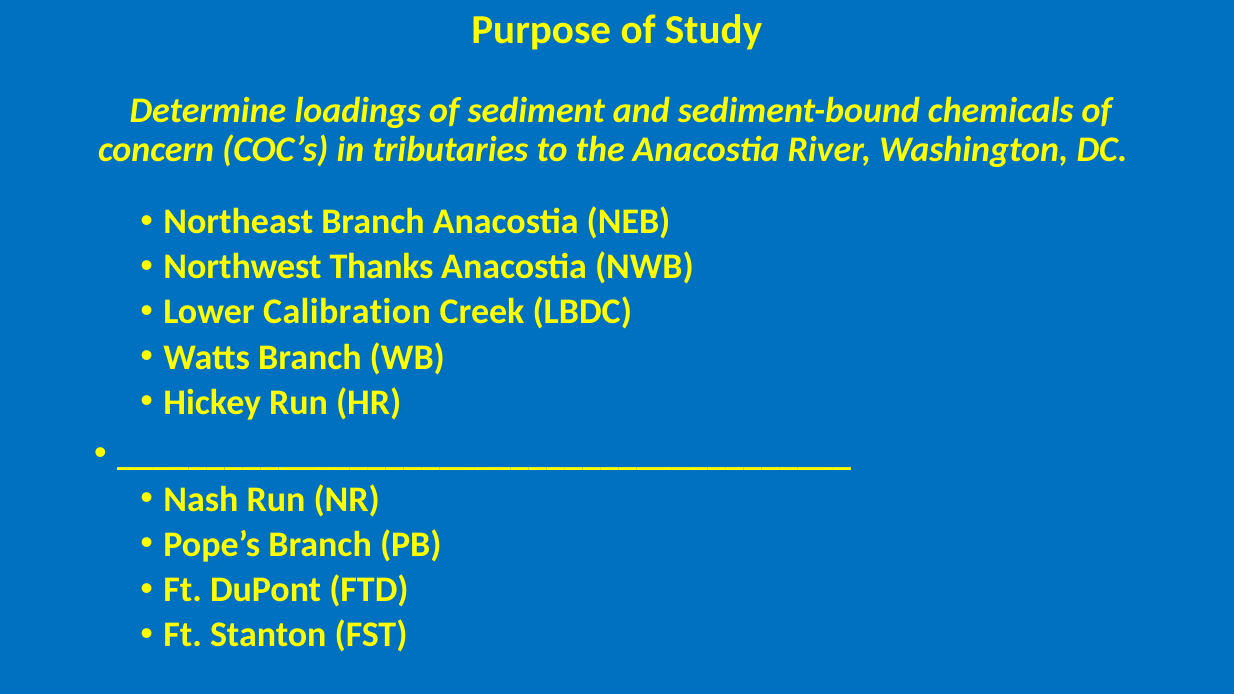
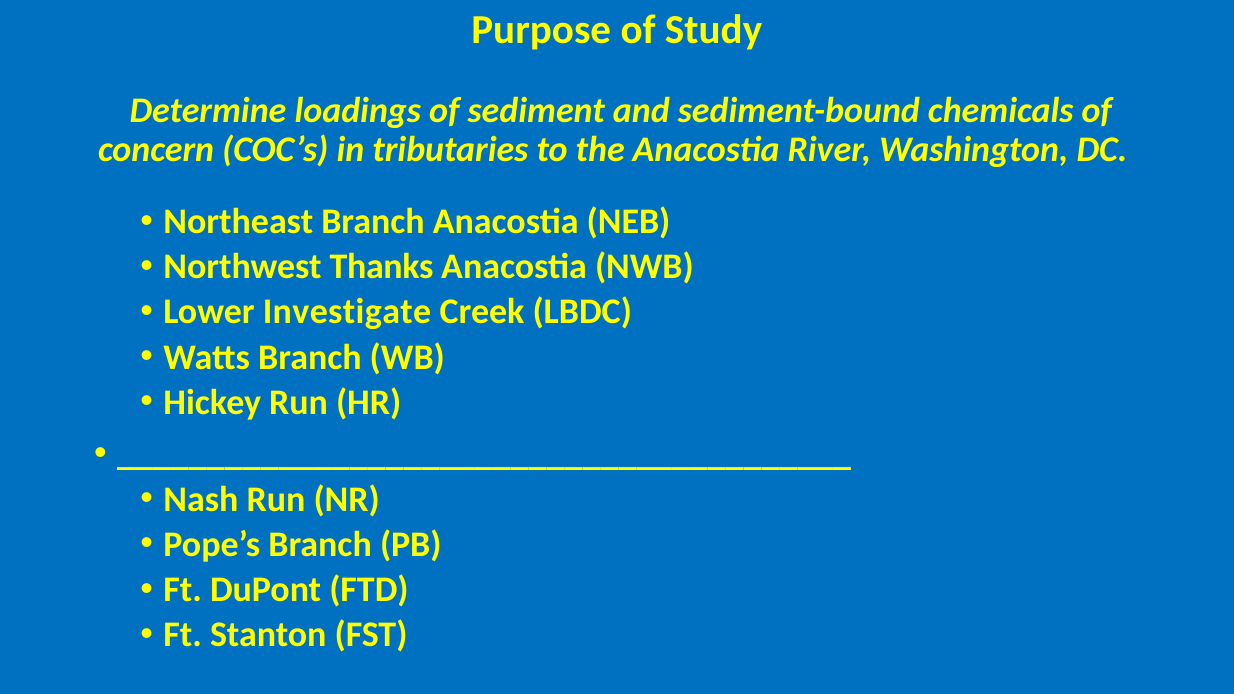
Calibration: Calibration -> Investigate
